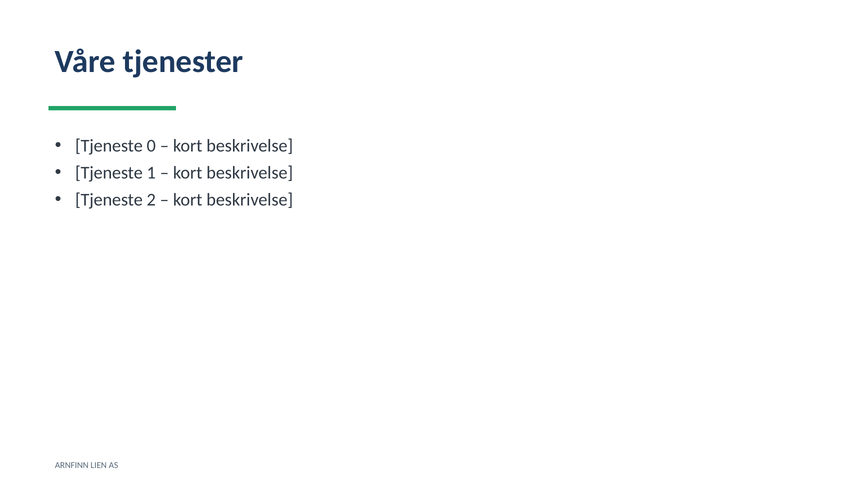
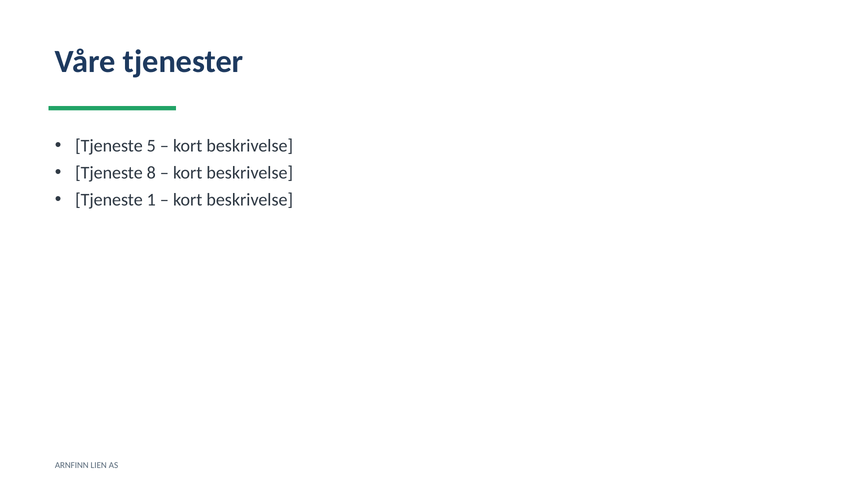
0: 0 -> 5
1: 1 -> 8
2: 2 -> 1
